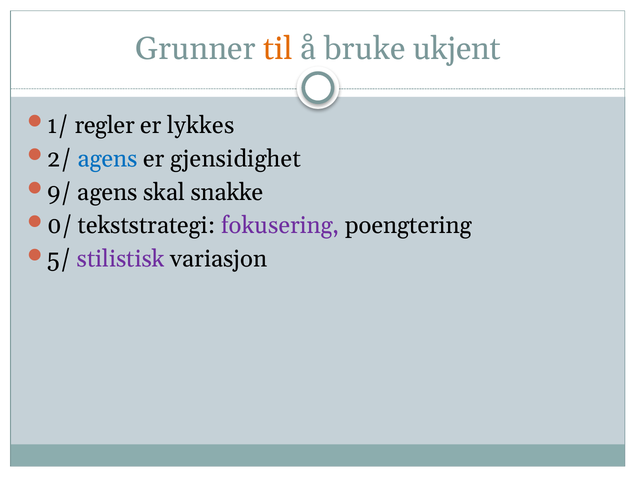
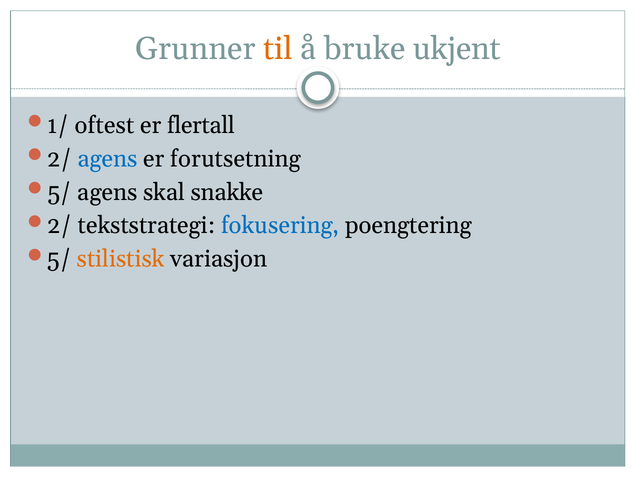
regler: regler -> oftest
lykkes: lykkes -> flertall
gjensidighet: gjensidighet -> forutsetning
9/ at (60, 192): 9/ -> 5/
0/ at (60, 226): 0/ -> 2/
fokusering colour: purple -> blue
stilistisk colour: purple -> orange
